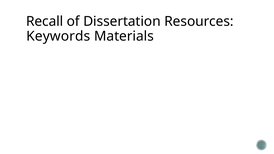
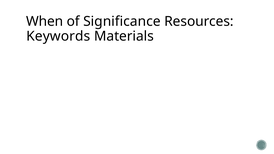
Recall: Recall -> When
Dissertation: Dissertation -> Significance
